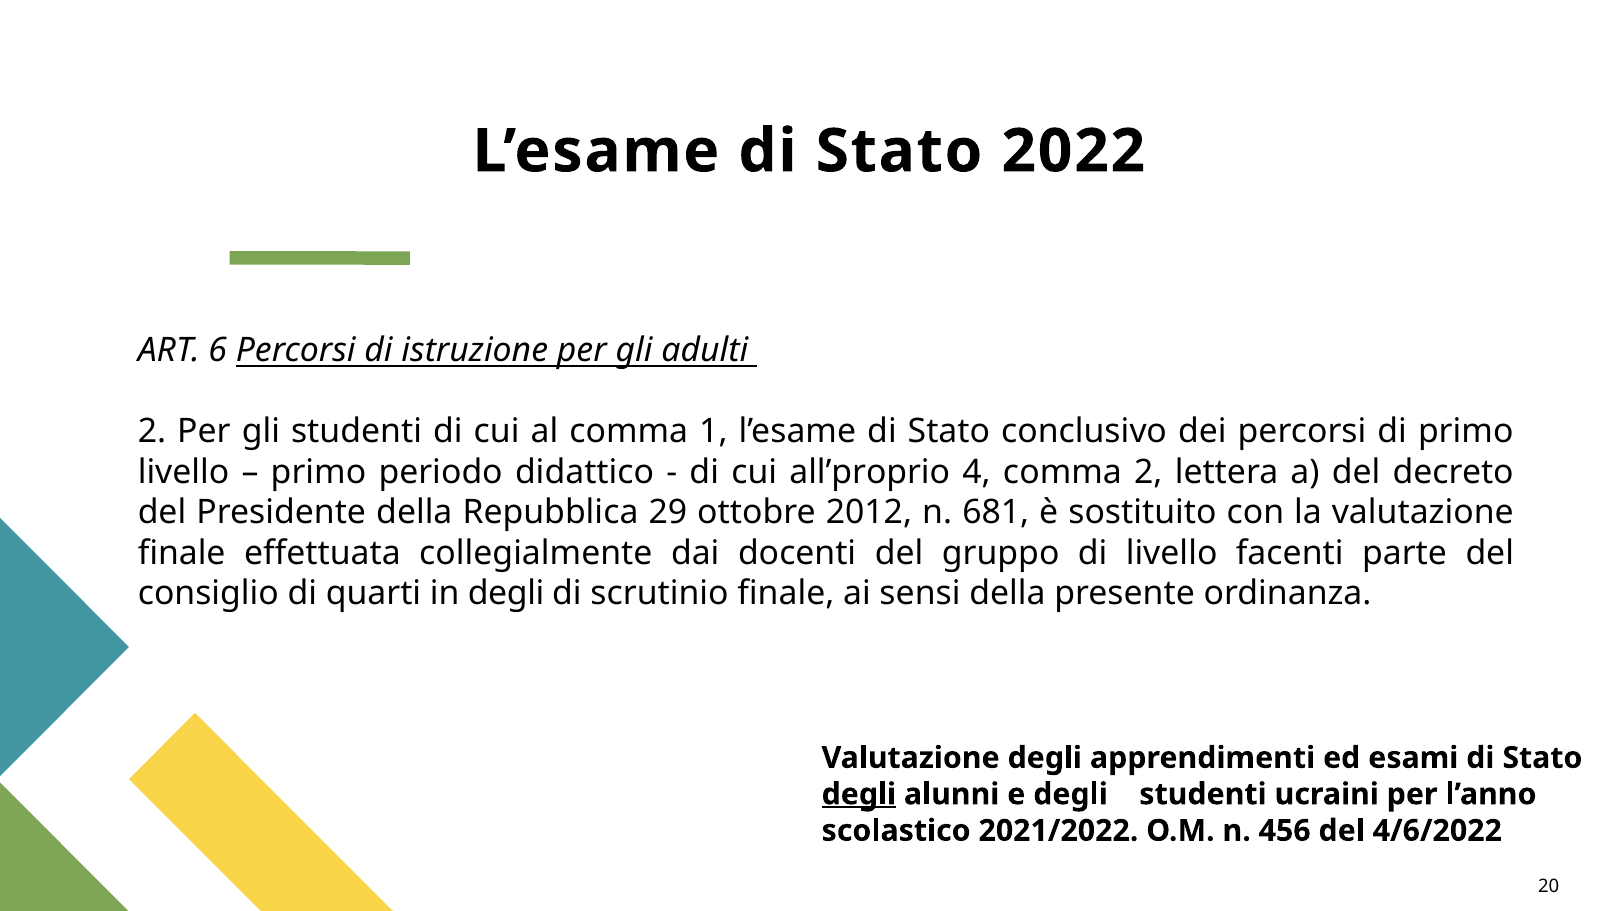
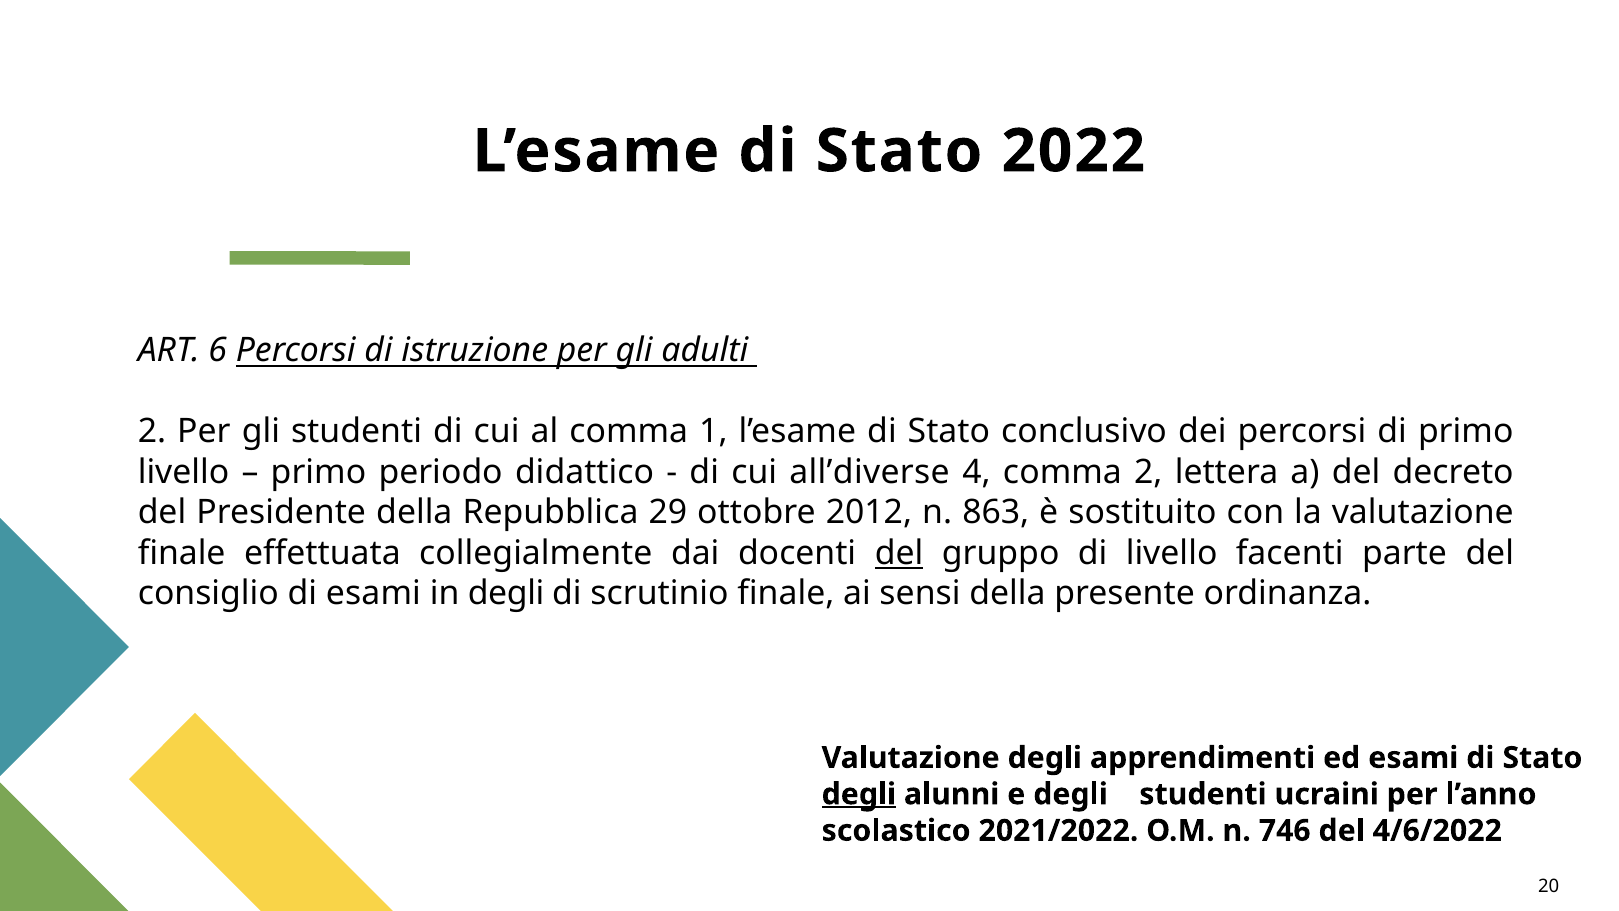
all’proprio: all’proprio -> all’diverse
681: 681 -> 863
del at (899, 553) underline: none -> present
di quarti: quarti -> esami
456: 456 -> 746
